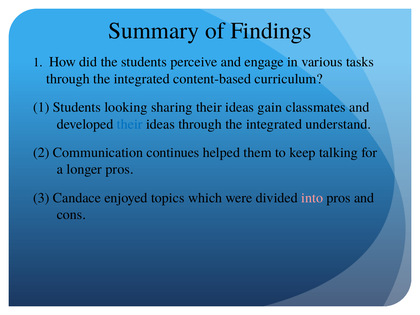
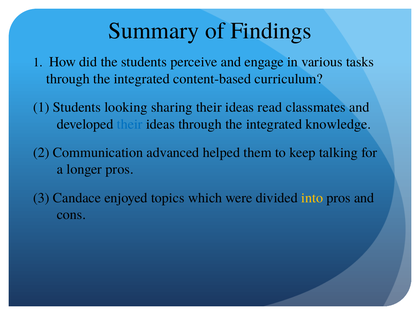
gain: gain -> read
understand: understand -> knowledge
continues: continues -> advanced
into colour: pink -> yellow
